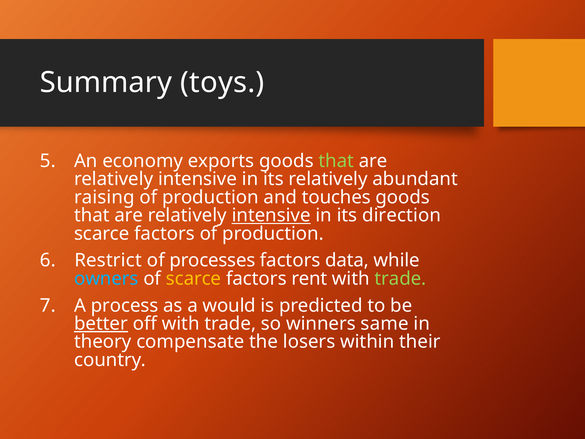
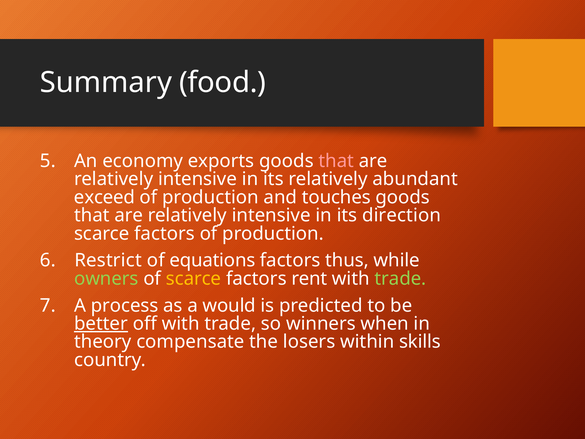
toys: toys -> food
that at (336, 161) colour: light green -> pink
raising: raising -> exceed
intensive at (271, 215) underline: present -> none
processes: processes -> equations
data: data -> thus
owners colour: light blue -> light green
same: same -> when
their: their -> skills
